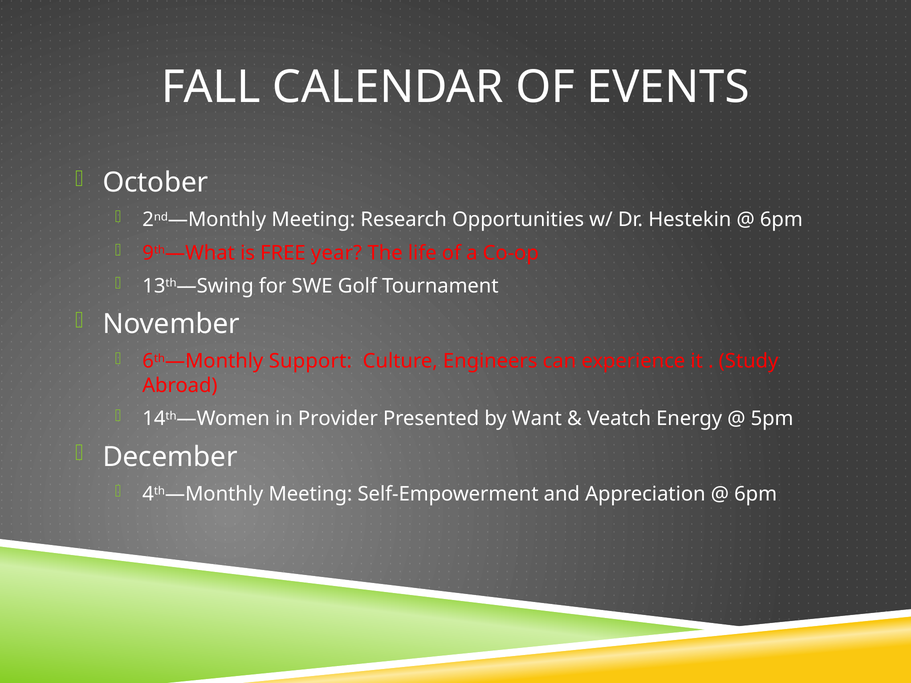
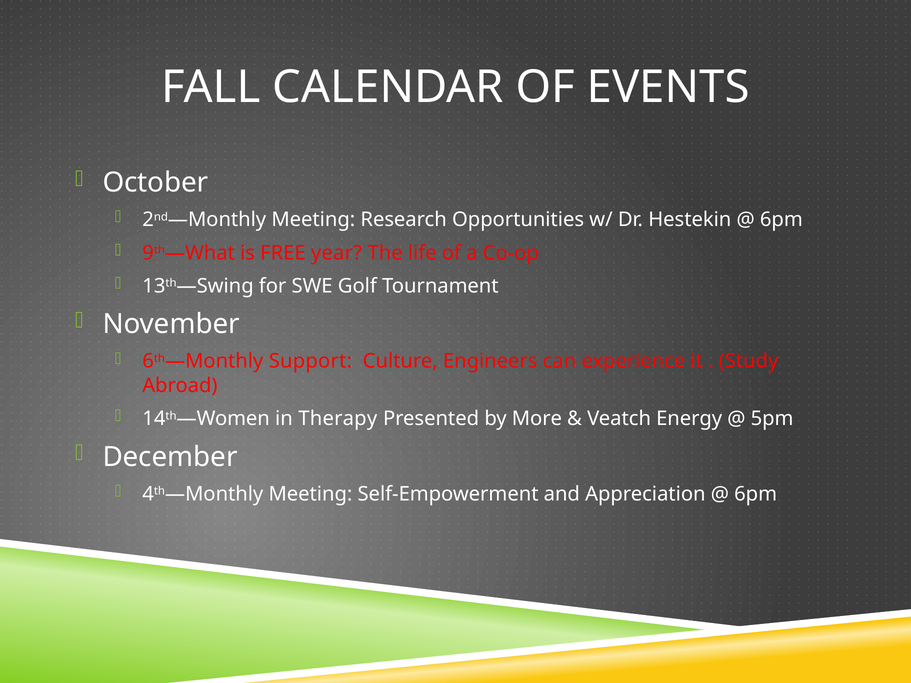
Provider: Provider -> Therapy
Want: Want -> More
